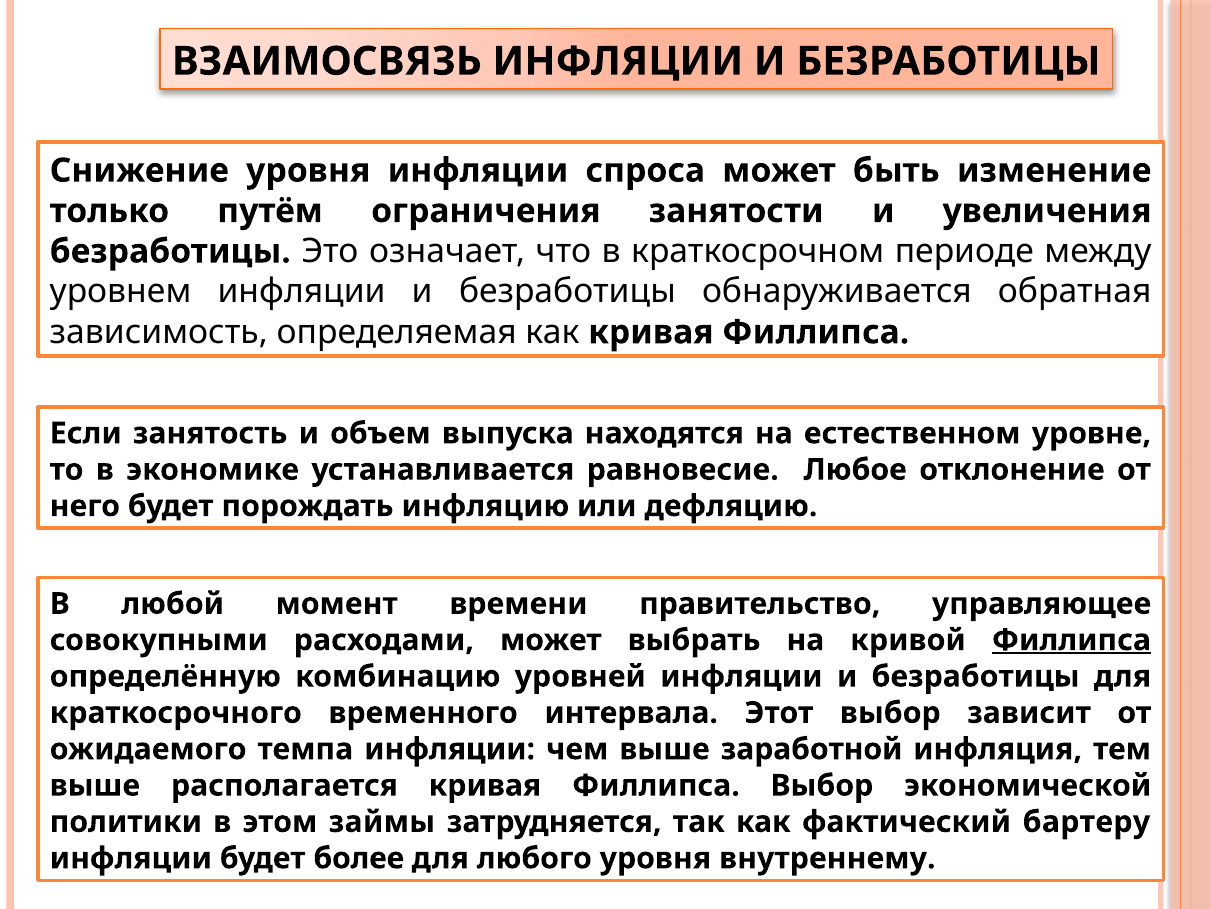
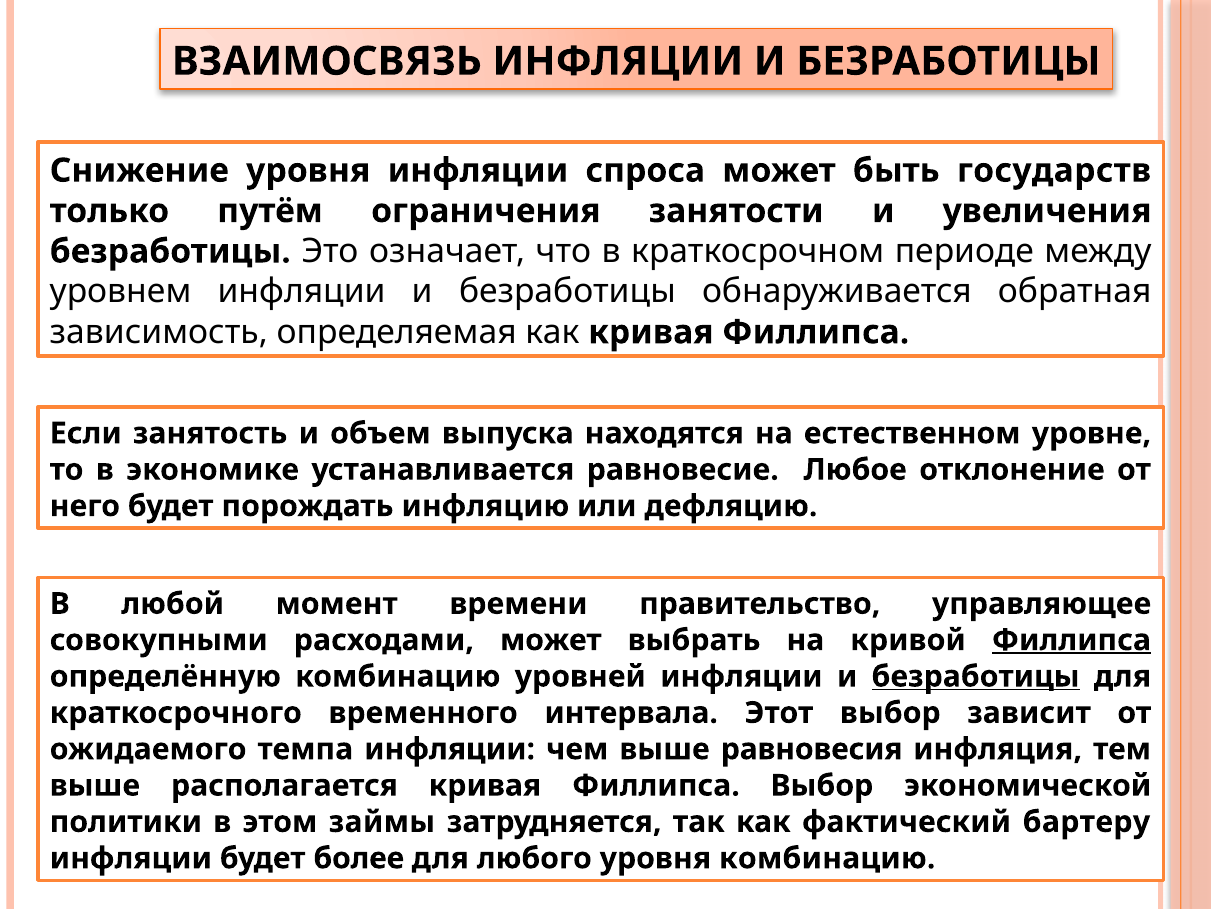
изменение: изменение -> государств
безработицы at (976, 676) underline: none -> present
заработной: заработной -> равновесия
уровня внутреннему: внутреннему -> комбинацию
